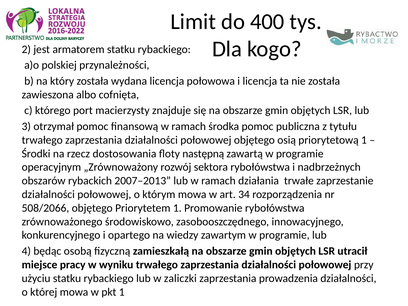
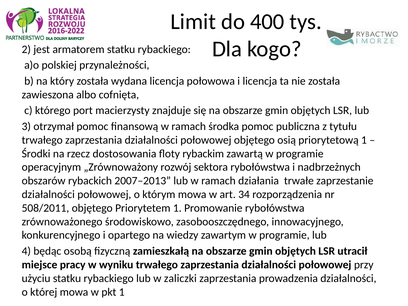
następną: następną -> rybackim
508/2066: 508/2066 -> 508/2011
